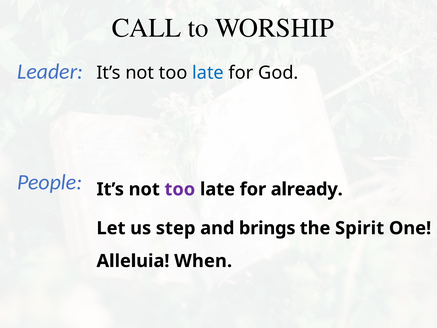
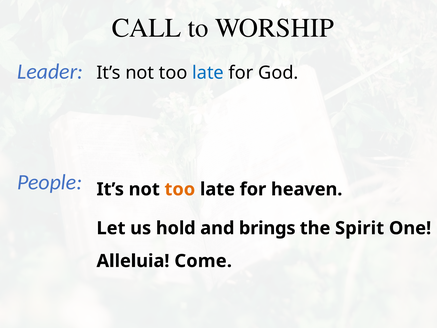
too at (180, 189) colour: purple -> orange
already: already -> heaven
step: step -> hold
When: When -> Come
